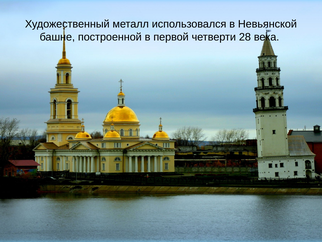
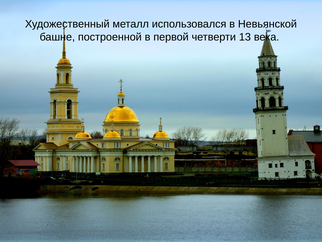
28: 28 -> 13
